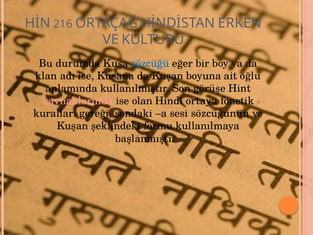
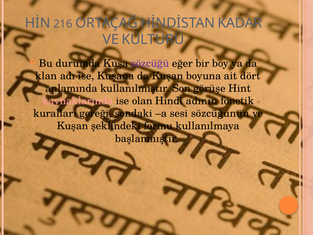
ERKEN: ERKEN -> KADAR
sözcüğü colour: blue -> purple
oğlu: oğlu -> dört
ortaya: ortaya -> adının
